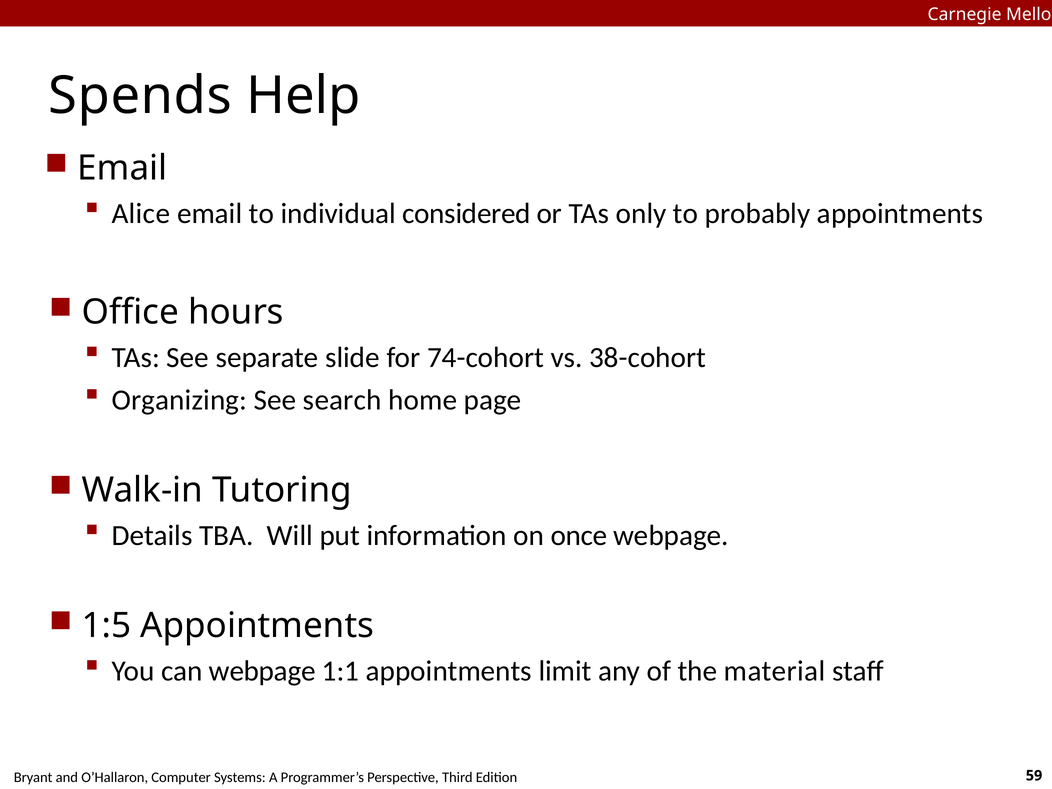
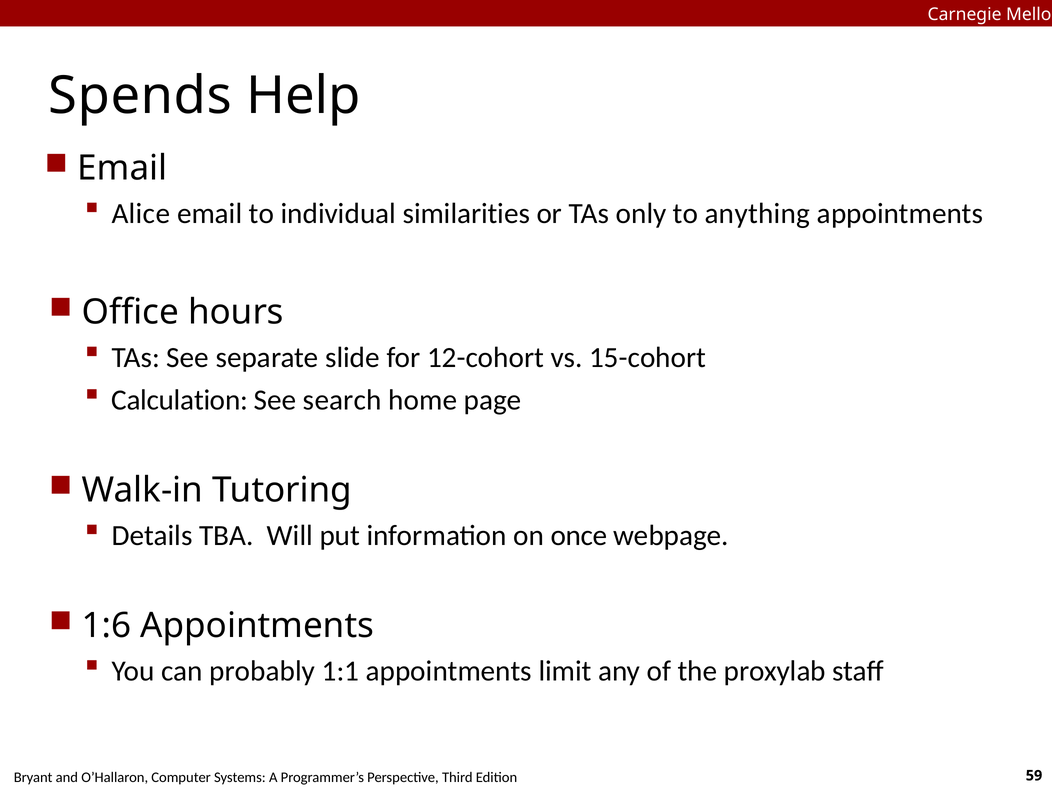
considered: considered -> similarities
probably: probably -> anything
74-cohort: 74-cohort -> 12-cohort
38-cohort: 38-cohort -> 15-cohort
Organizing: Organizing -> Calculation
1:5: 1:5 -> 1:6
can webpage: webpage -> probably
material: material -> proxylab
